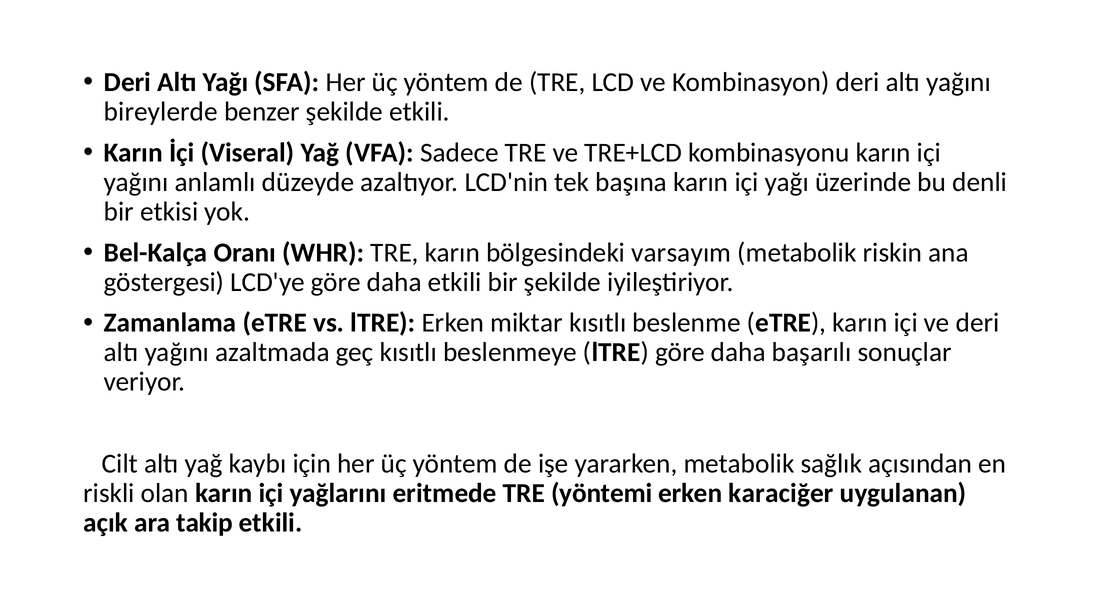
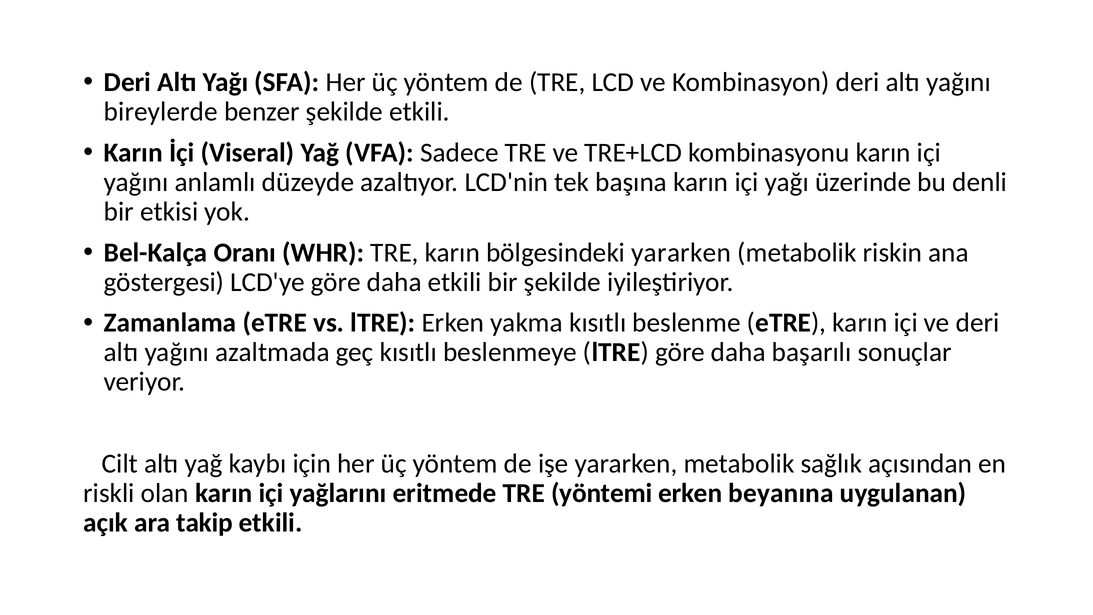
bölgesindeki varsayım: varsayım -> yararken
miktar: miktar -> yakma
karaciğer: karaciğer -> beyanına
